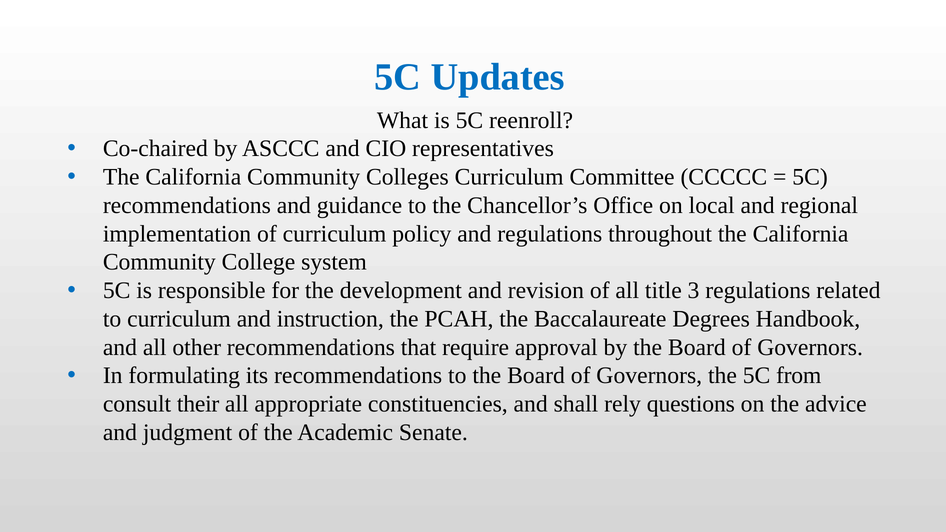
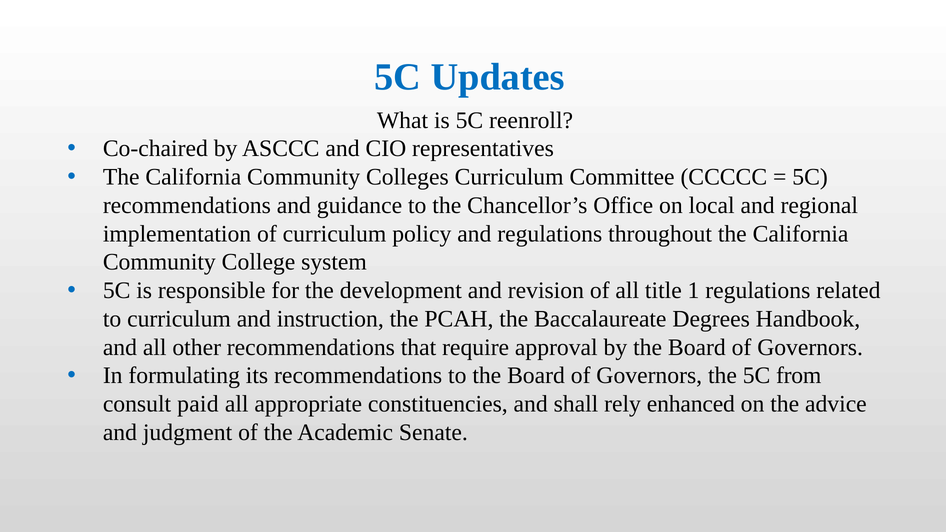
3: 3 -> 1
their: their -> paid
questions: questions -> enhanced
